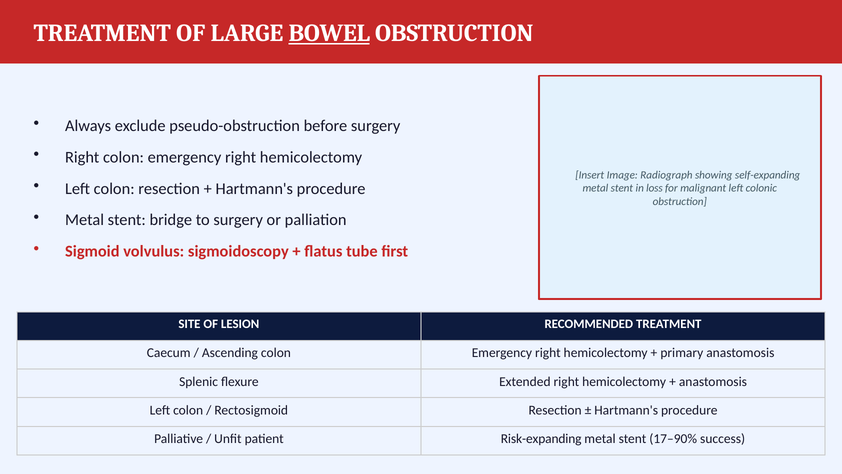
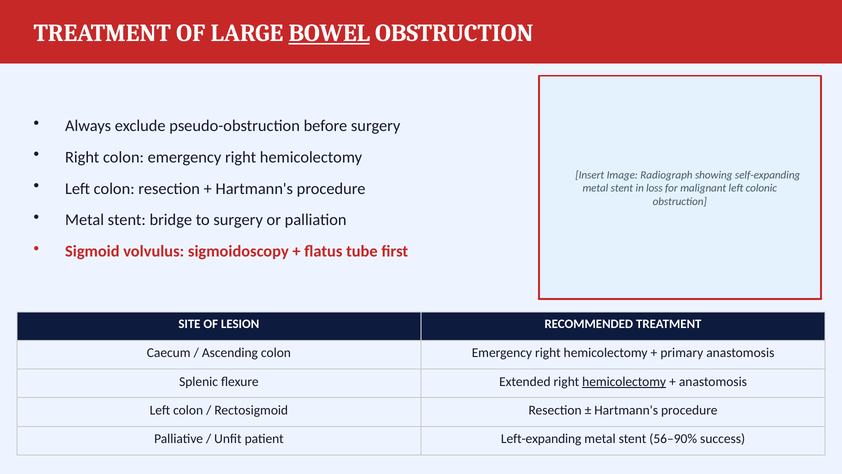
hemicolectomy at (624, 381) underline: none -> present
Risk-expanding: Risk-expanding -> Left-expanding
17–90%: 17–90% -> 56–90%
